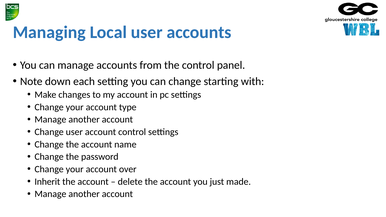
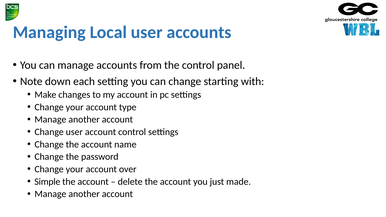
Inherit: Inherit -> Simple
